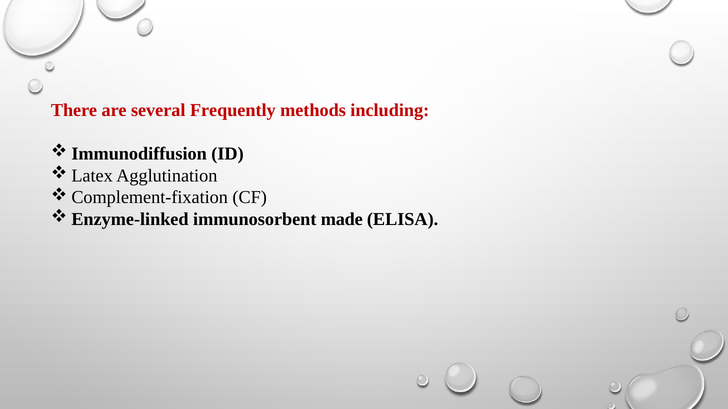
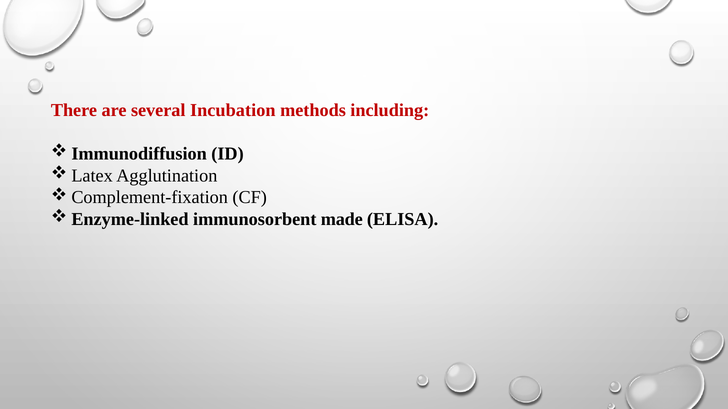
Frequently: Frequently -> Incubation
